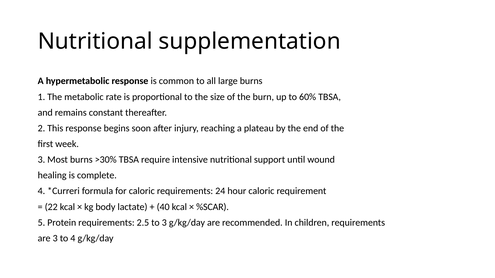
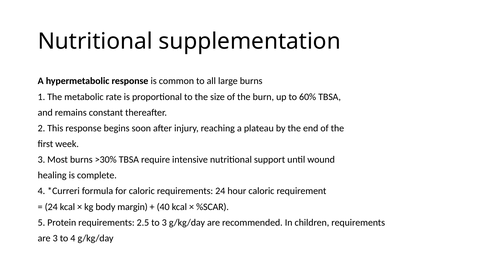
22 at (51, 207): 22 -> 24
lactate: lactate -> margin
